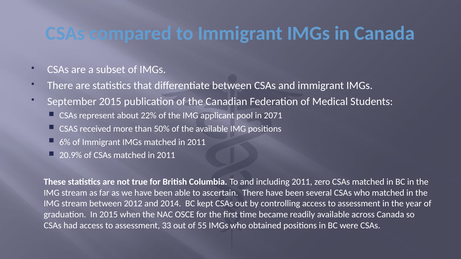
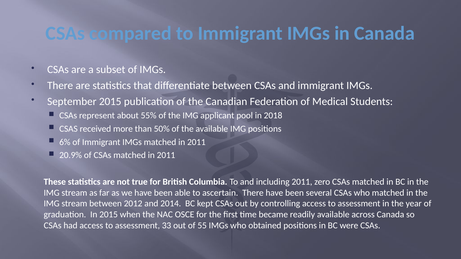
22%: 22% -> 55%
2071: 2071 -> 2018
